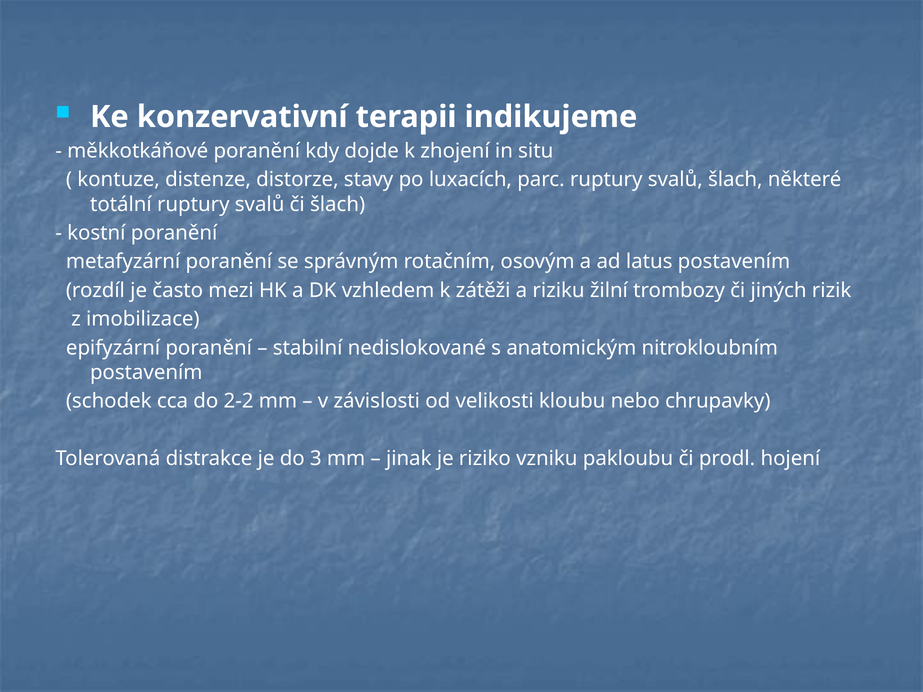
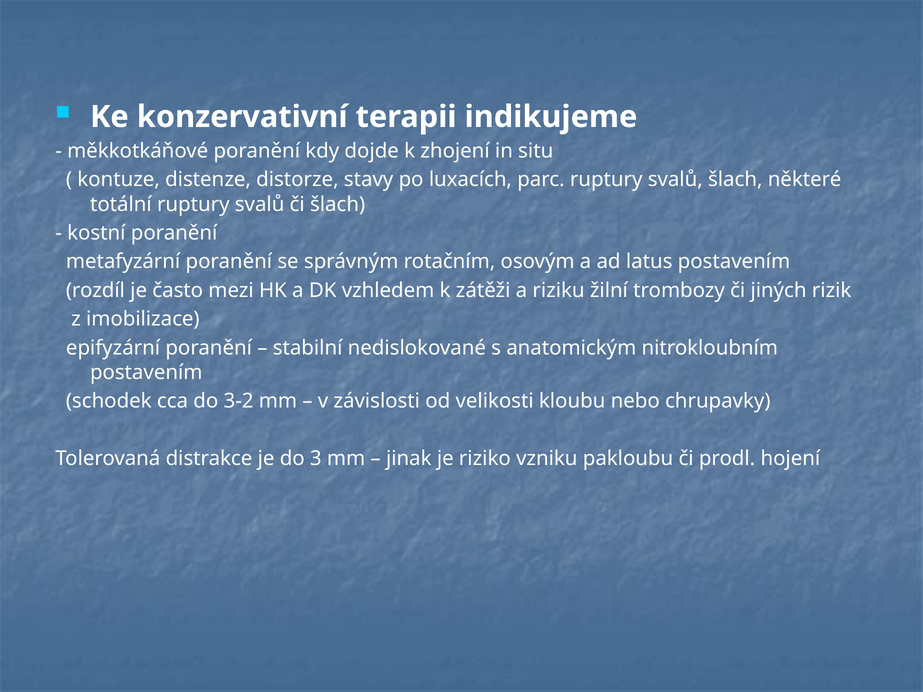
2-2: 2-2 -> 3-2
